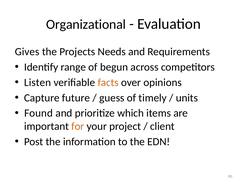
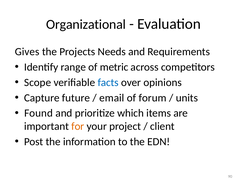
begun: begun -> metric
Listen: Listen -> Scope
facts colour: orange -> blue
guess: guess -> email
timely: timely -> forum
